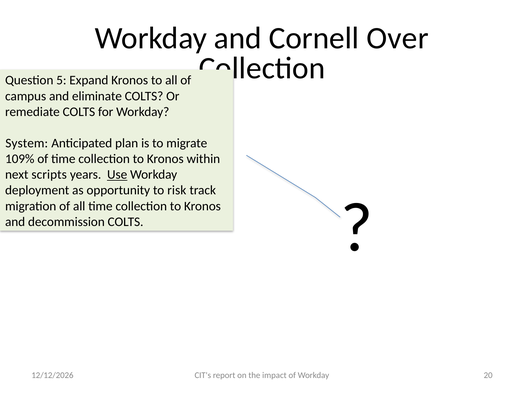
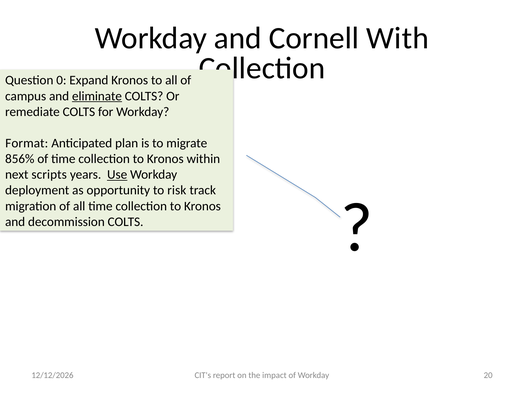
Over: Over -> With
5: 5 -> 0
eliminate underline: none -> present
System: System -> Format
109%: 109% -> 856%
